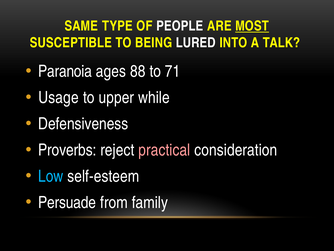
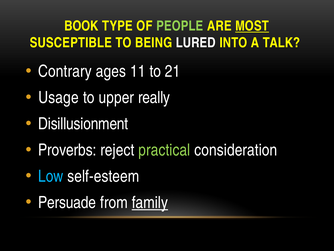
SAME: SAME -> BOOK
PEOPLE colour: white -> light green
Paranoia: Paranoia -> Contrary
88: 88 -> 11
71: 71 -> 21
while: while -> really
Defensiveness: Defensiveness -> Disillusionment
practical colour: pink -> light green
family underline: none -> present
